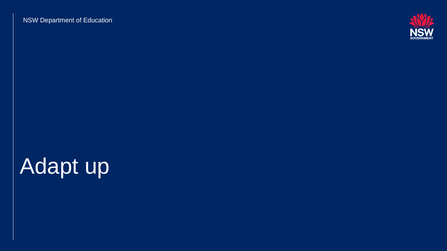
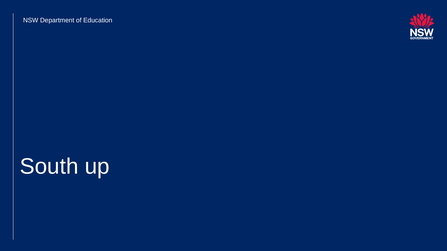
Adapt: Adapt -> South
